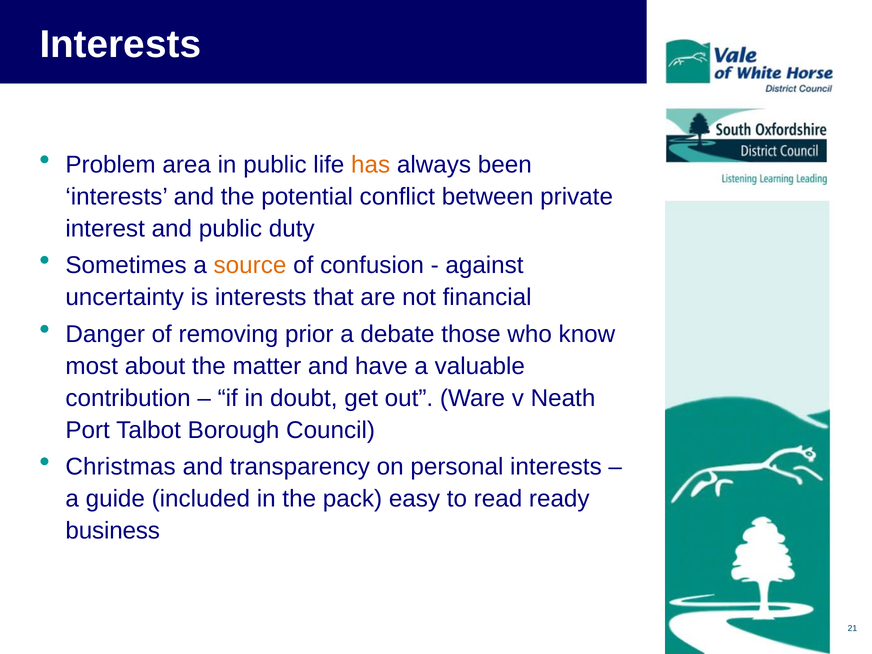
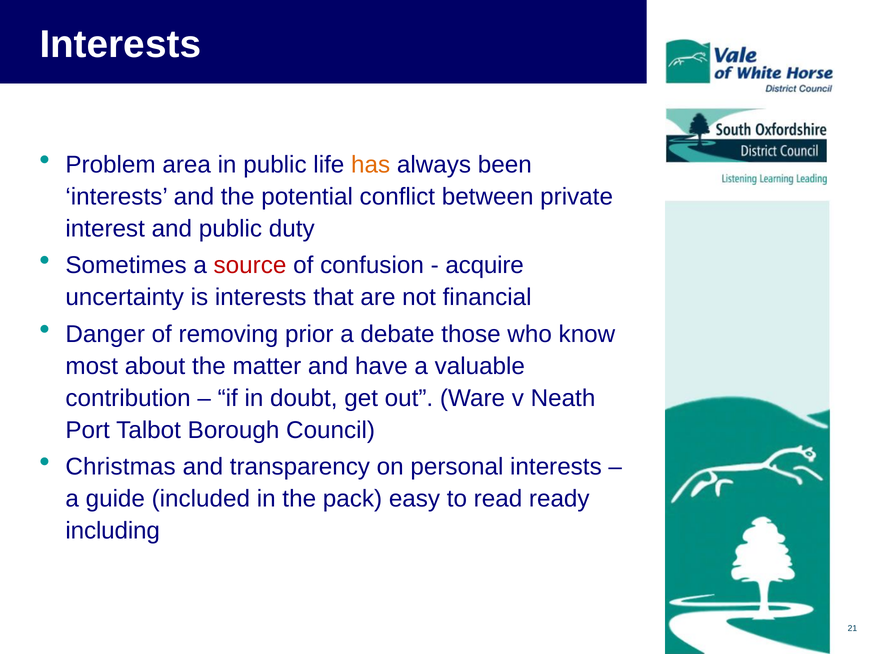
source colour: orange -> red
against: against -> acquire
business: business -> including
